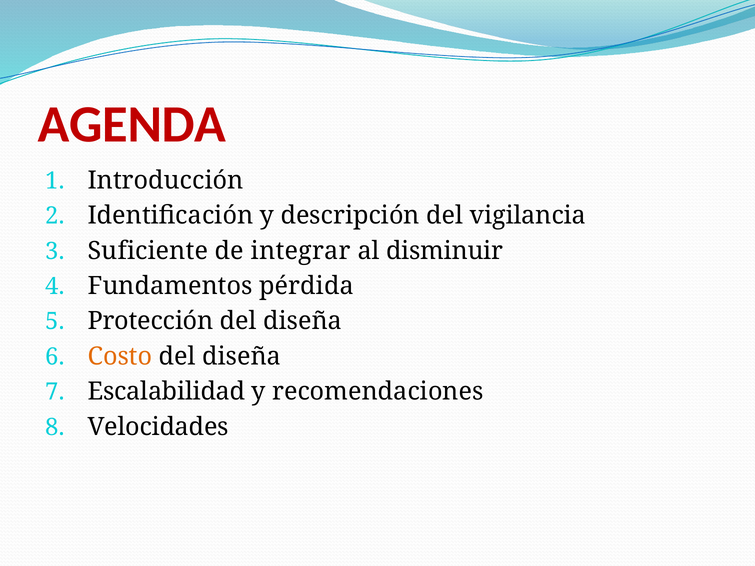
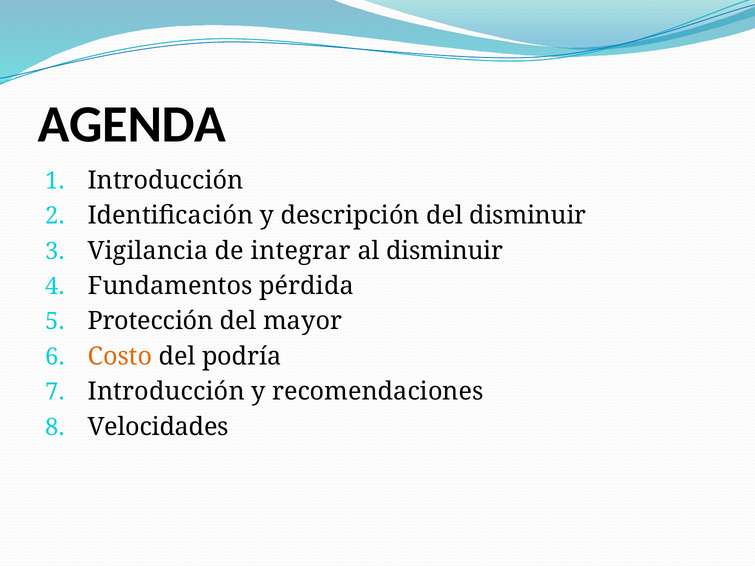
AGENDA colour: red -> black
del vigilancia: vigilancia -> disminuir
Suficiente: Suficiente -> Vigilancia
diseña at (303, 321): diseña -> mayor
diseña at (242, 356): diseña -> podría
Escalabilidad at (166, 392): Escalabilidad -> Introducción
